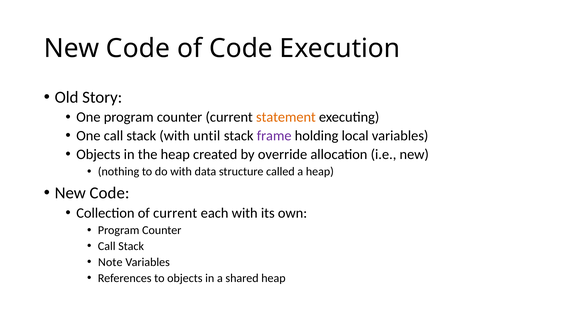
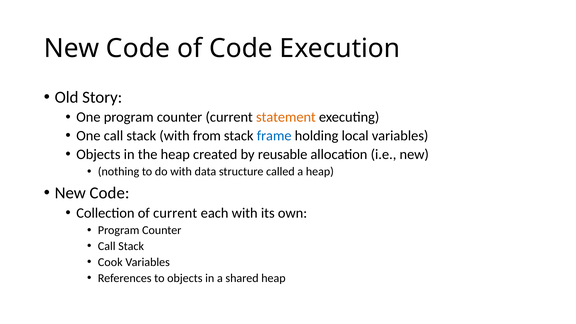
until: until -> from
frame colour: purple -> blue
override: override -> reusable
Note: Note -> Cook
